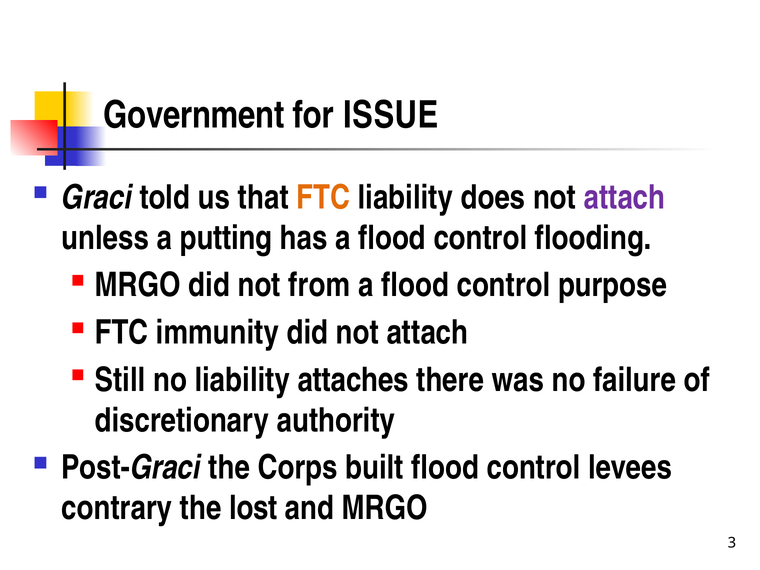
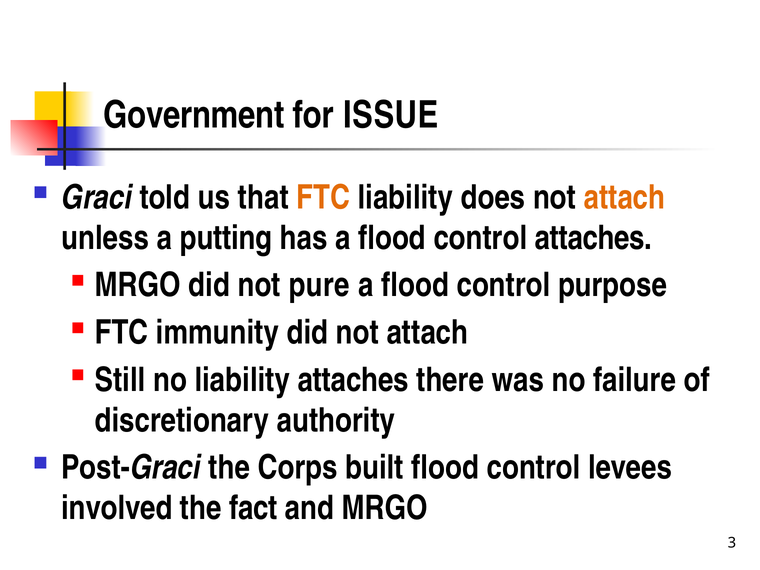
attach at (624, 197) colour: purple -> orange
control flooding: flooding -> attaches
from: from -> pure
contrary: contrary -> involved
lost: lost -> fact
